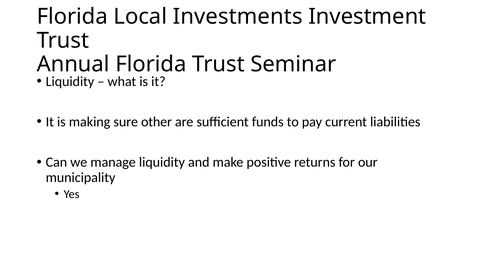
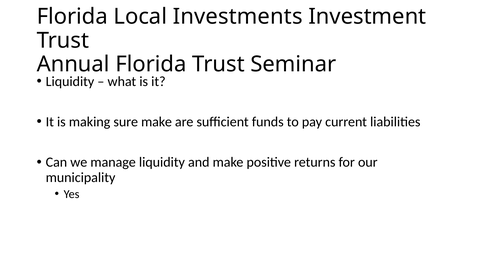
sure other: other -> make
